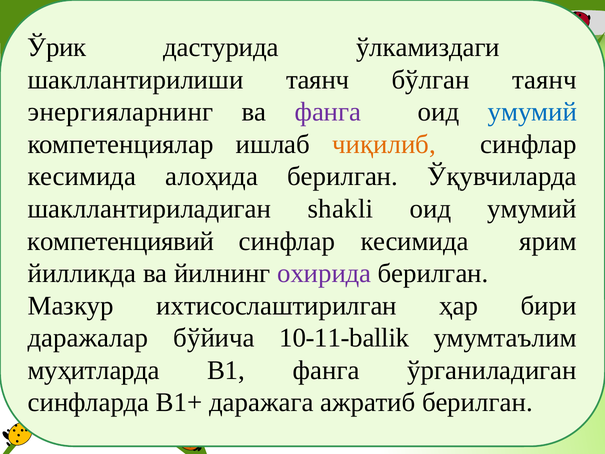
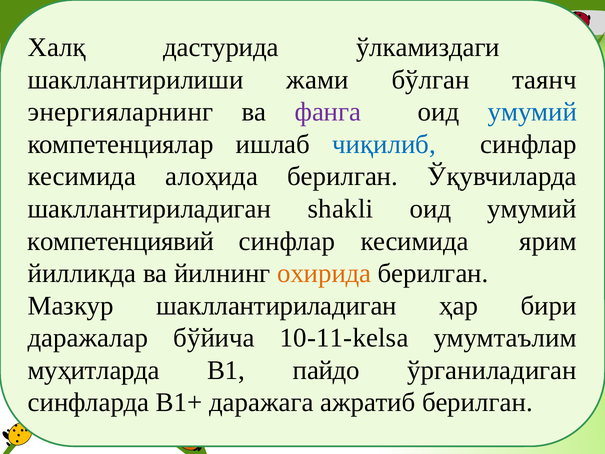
Ўрик: Ўрик -> Халқ
шакллантирилиши таянч: таянч -> жами
чиқилиб colour: orange -> blue
охирида colour: purple -> orange
Мазкур ихтисослаштирилган: ихтисослаштирилган -> шакллантириладиган
10-11-ballik: 10-11-ballik -> 10-11-kelsa
В1 фанга: фанга -> пайдо
